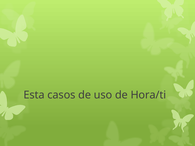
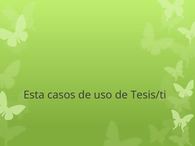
Hora/ti: Hora/ti -> Tesis/ti
